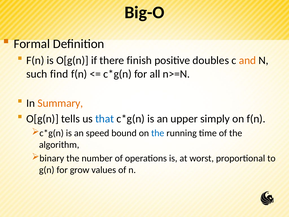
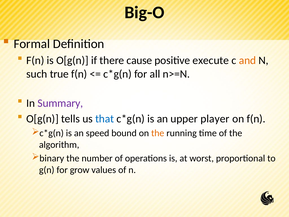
finish: finish -> cause
doubles: doubles -> execute
find: find -> true
Summary colour: orange -> purple
simply: simply -> player
the at (158, 133) colour: blue -> orange
